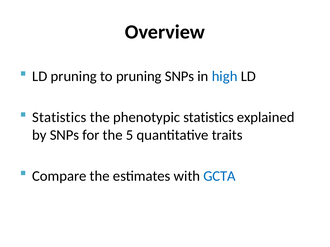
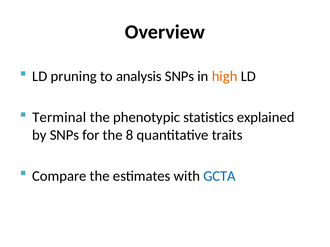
to pruning: pruning -> analysis
high colour: blue -> orange
Statistics at (59, 118): Statistics -> Terminal
5: 5 -> 8
